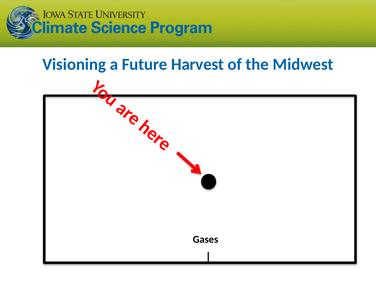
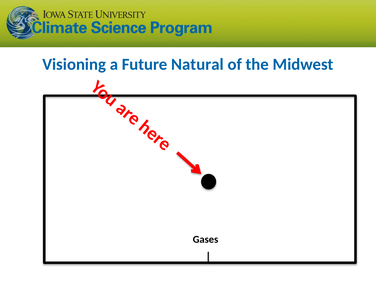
Harvest: Harvest -> Natural
